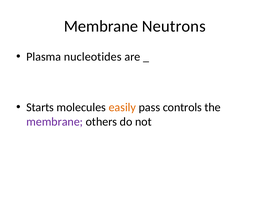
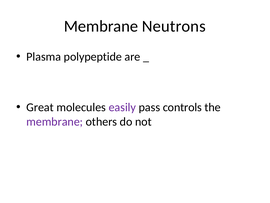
nucleotides: nucleotides -> polypeptide
Starts: Starts -> Great
easily colour: orange -> purple
